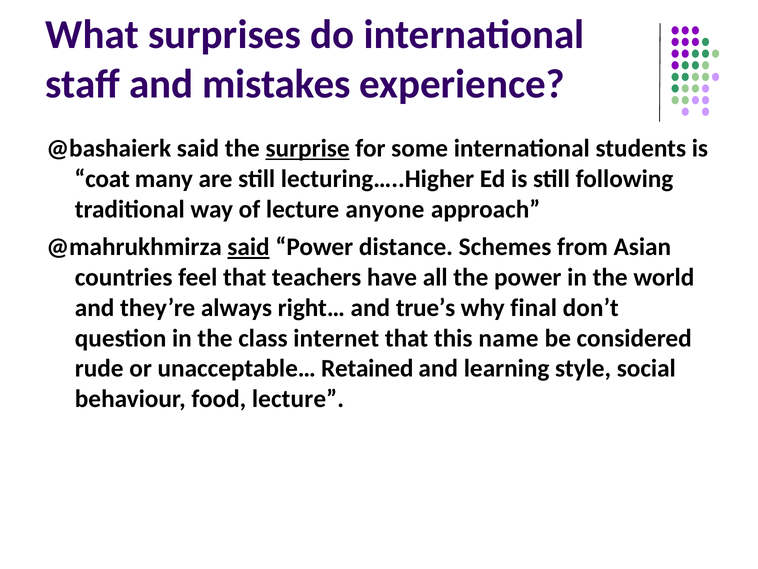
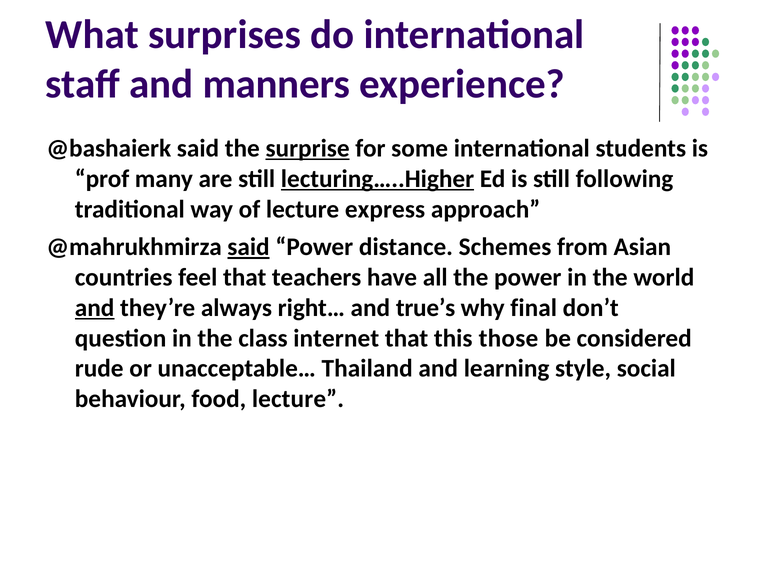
mistakes: mistakes -> manners
coat: coat -> prof
lecturing…..Higher underline: none -> present
anyone: anyone -> express
and at (95, 308) underline: none -> present
name: name -> those
Retained: Retained -> Thailand
